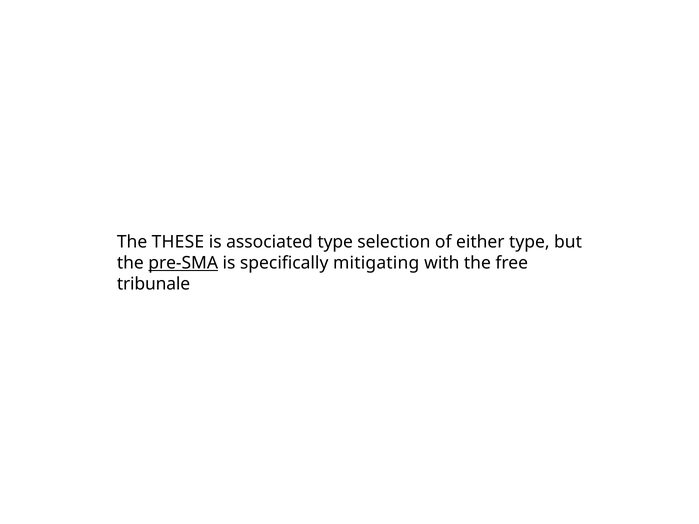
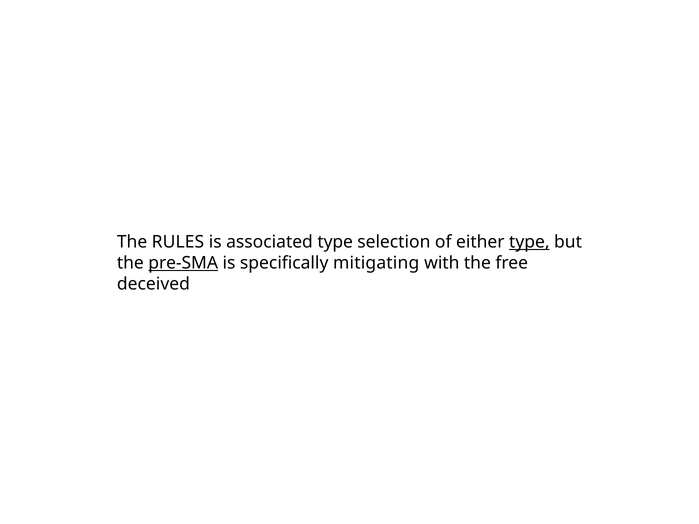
THESE: THESE -> RULES
type at (529, 242) underline: none -> present
tribunale: tribunale -> deceived
